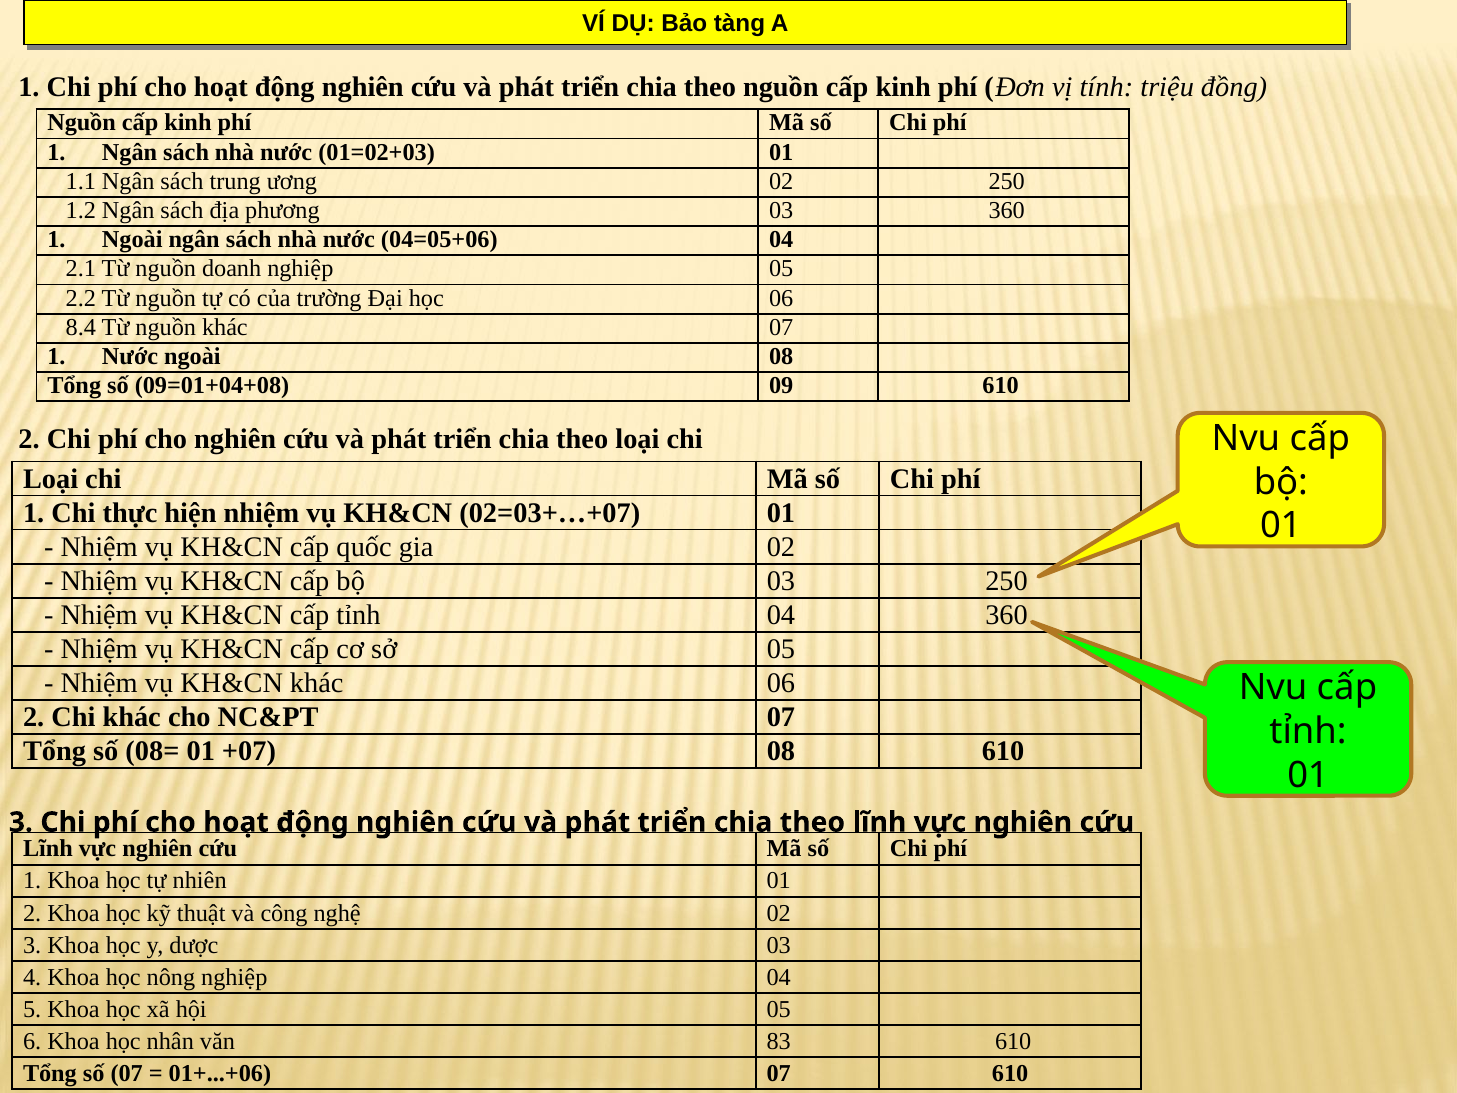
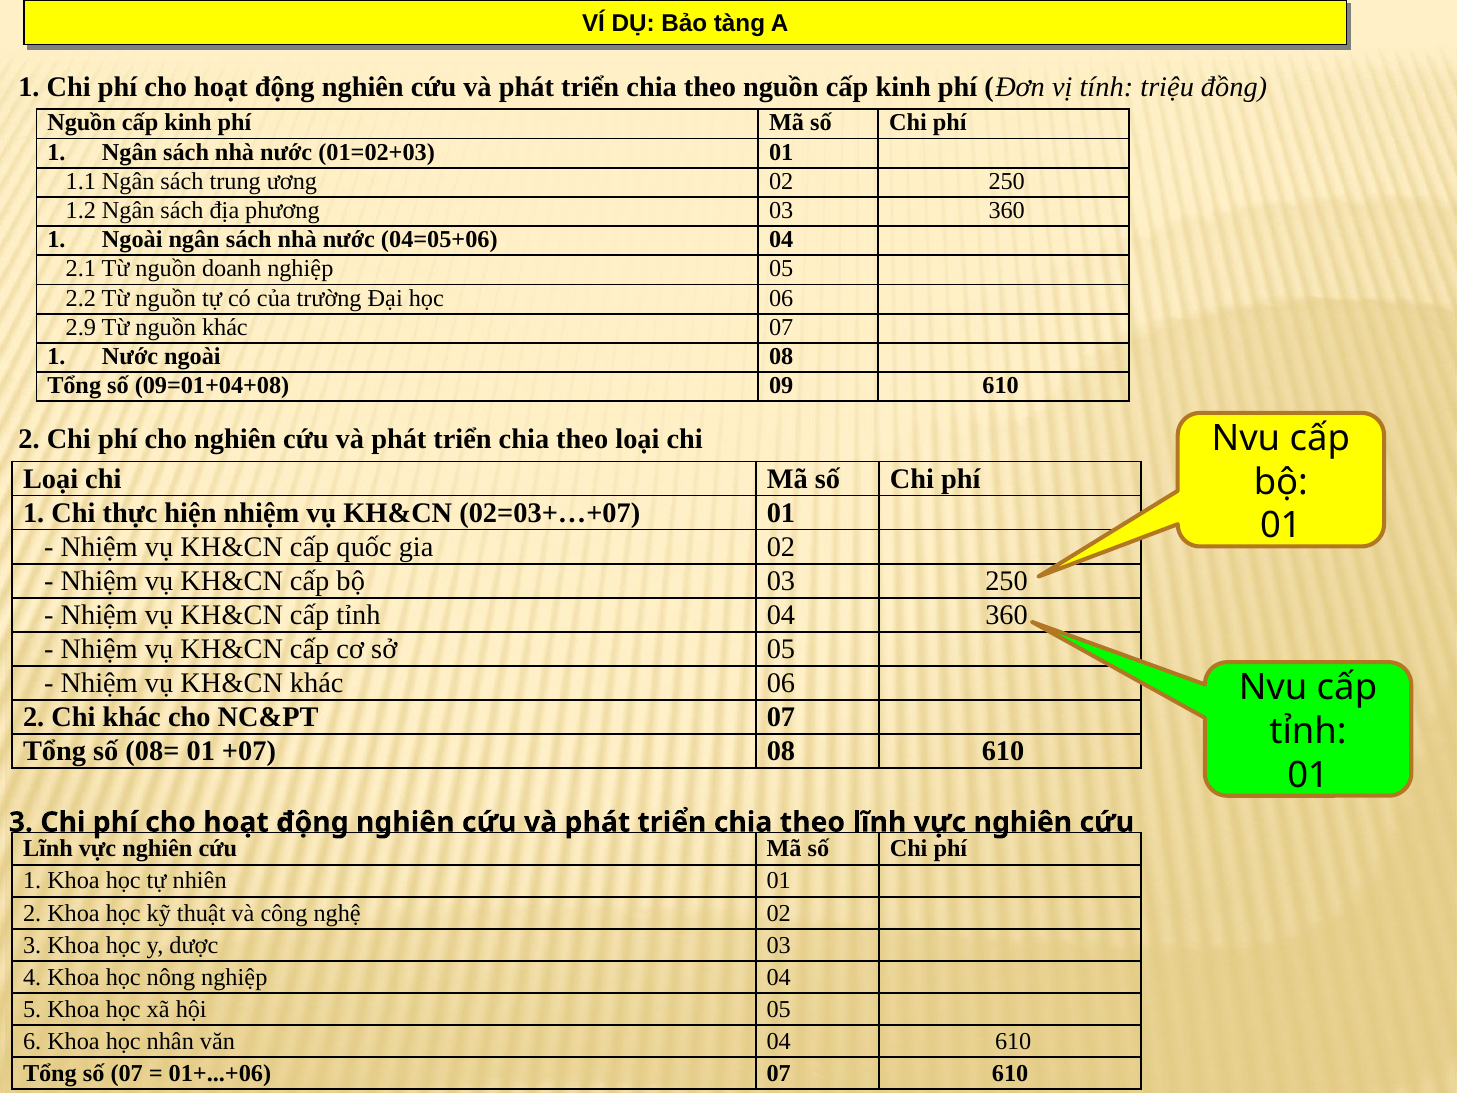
8.4: 8.4 -> 2.9
văn 83: 83 -> 04
